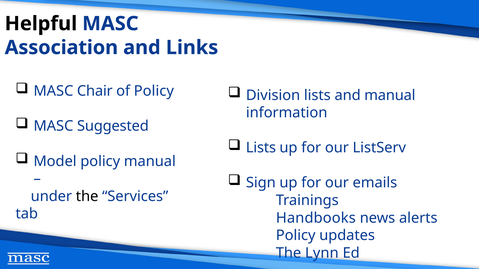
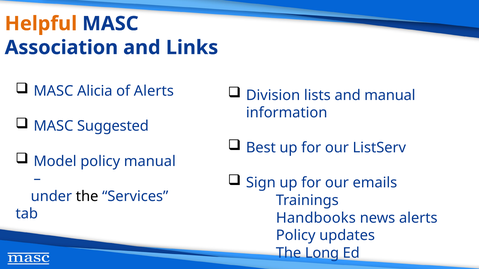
Helpful colour: black -> orange
Chair: Chair -> Alicia
of Policy: Policy -> Alerts
Lists at (261, 148): Lists -> Best
Lynn: Lynn -> Long
